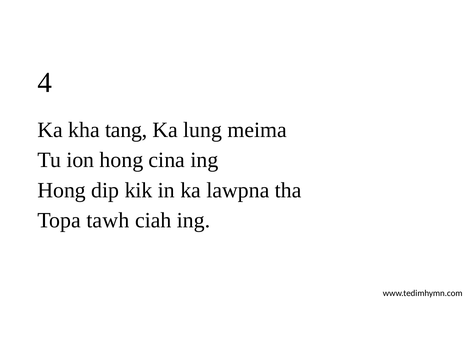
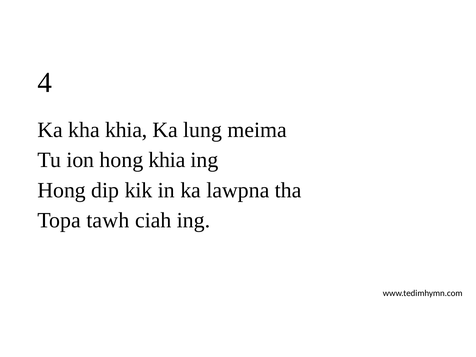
kha tang: tang -> khia
hong cina: cina -> khia
